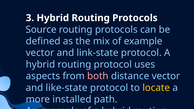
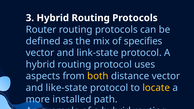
Source: Source -> Router
of example: example -> specifies
both colour: pink -> yellow
